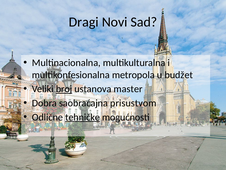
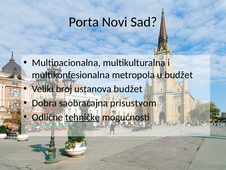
Dragi: Dragi -> Porta
broj underline: present -> none
ustanova master: master -> budžet
